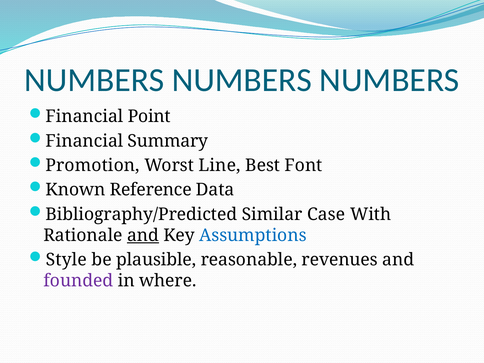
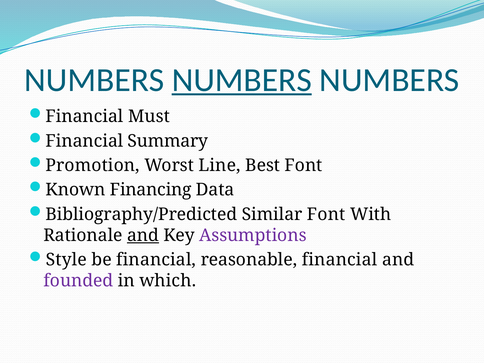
NUMBERS at (242, 80) underline: none -> present
Point: Point -> Must
Reference: Reference -> Financing
Similar Case: Case -> Font
Assumptions colour: blue -> purple
be plausible: plausible -> financial
reasonable revenues: revenues -> financial
where: where -> which
